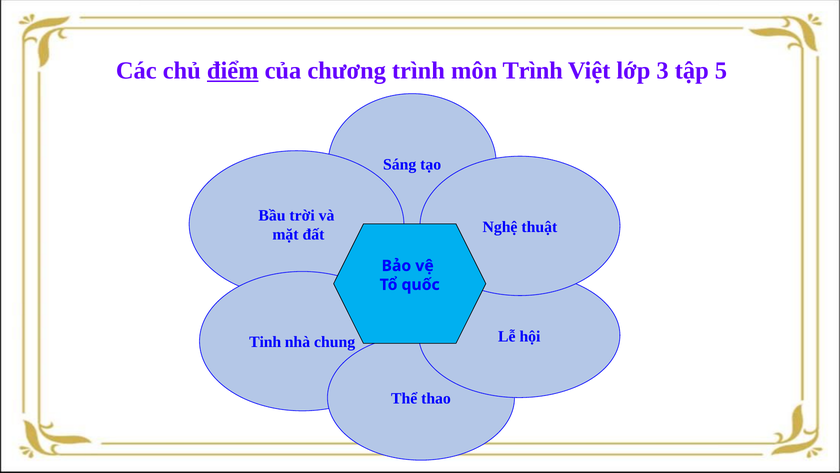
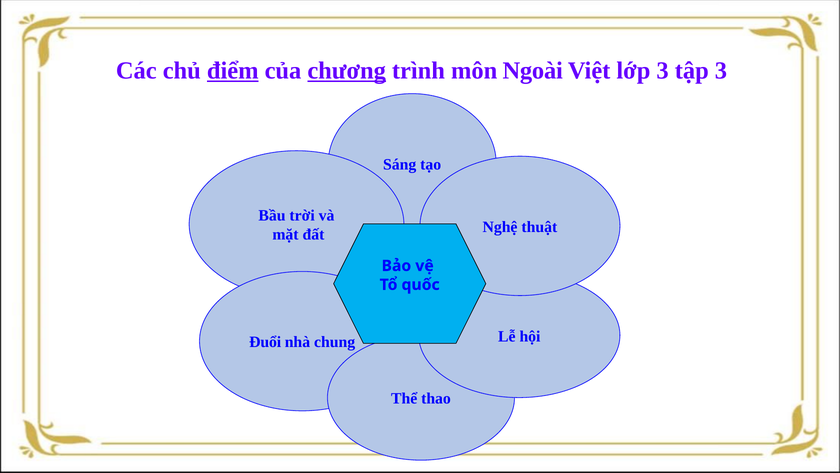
chương underline: none -> present
môn Trình: Trình -> Ngoài
tập 5: 5 -> 3
Tinh: Tinh -> Đuổi
